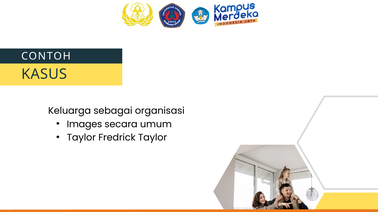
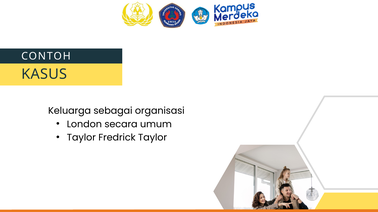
Images: Images -> London
